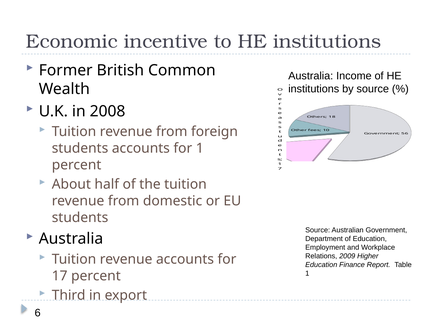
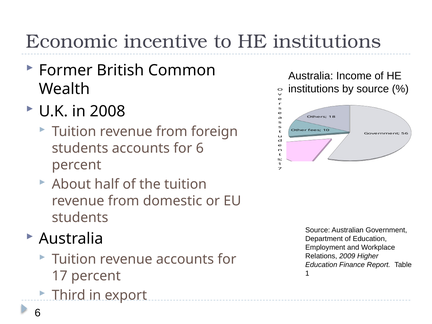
for 1: 1 -> 6
